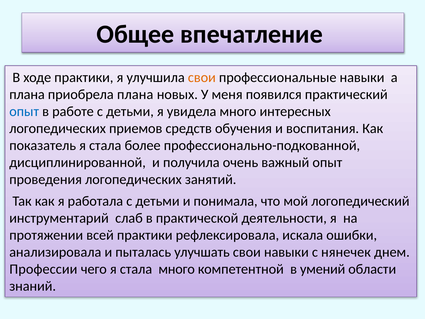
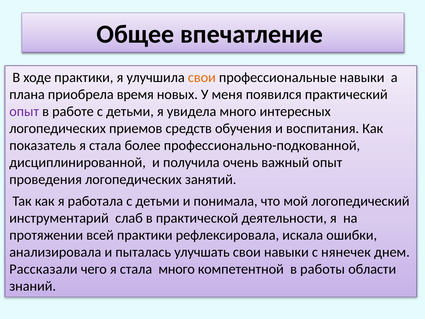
приобрела плана: плана -> время
опыт at (24, 111) colour: blue -> purple
Профессии: Профессии -> Рассказали
умений: умений -> работы
